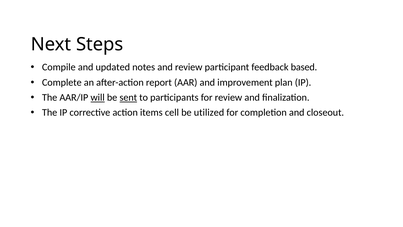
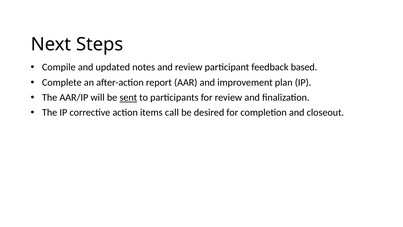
will underline: present -> none
cell: cell -> call
utilized: utilized -> desired
